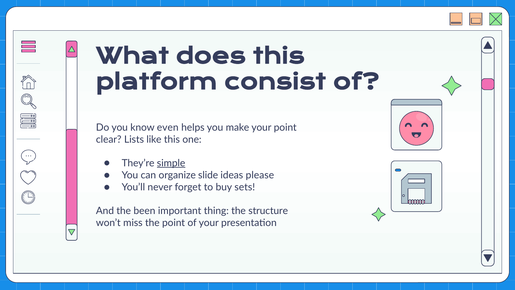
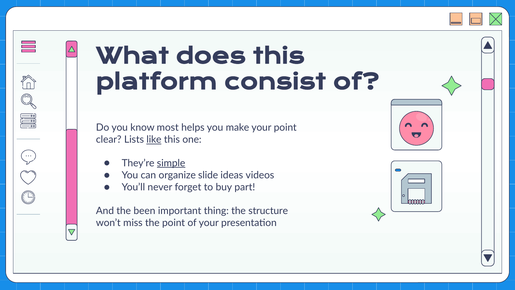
even: even -> most
like underline: none -> present
please: please -> videos
sets: sets -> part
